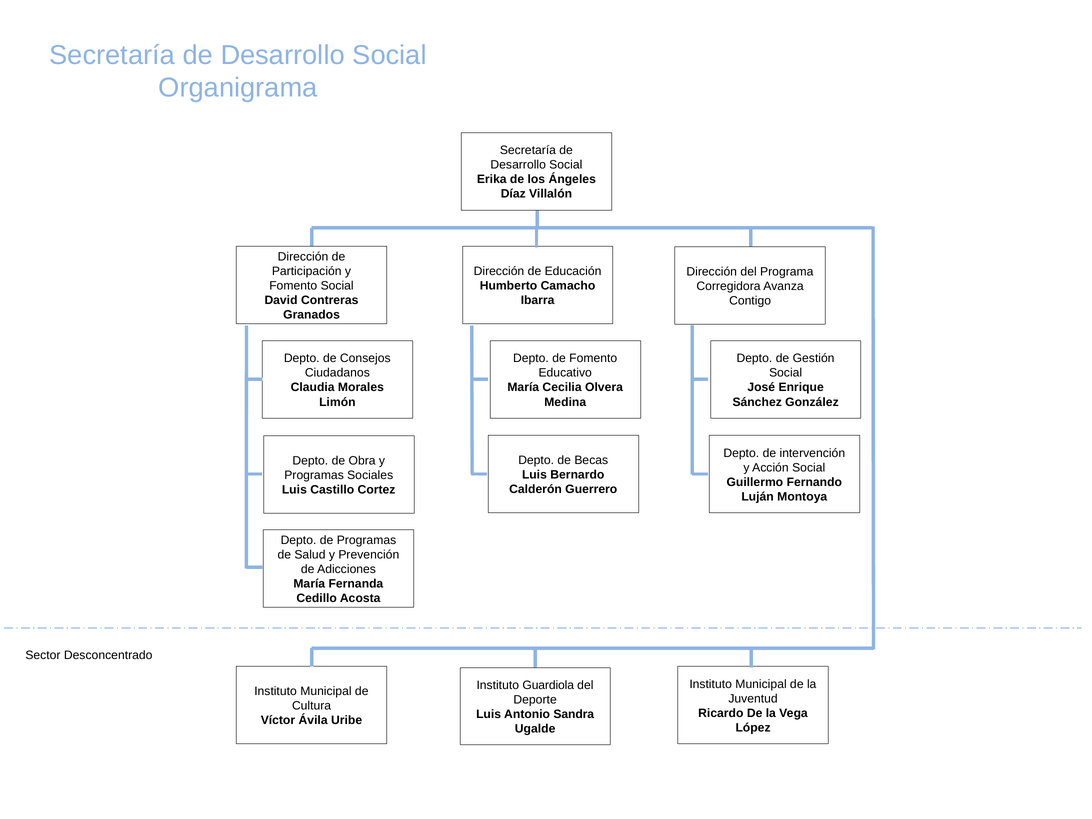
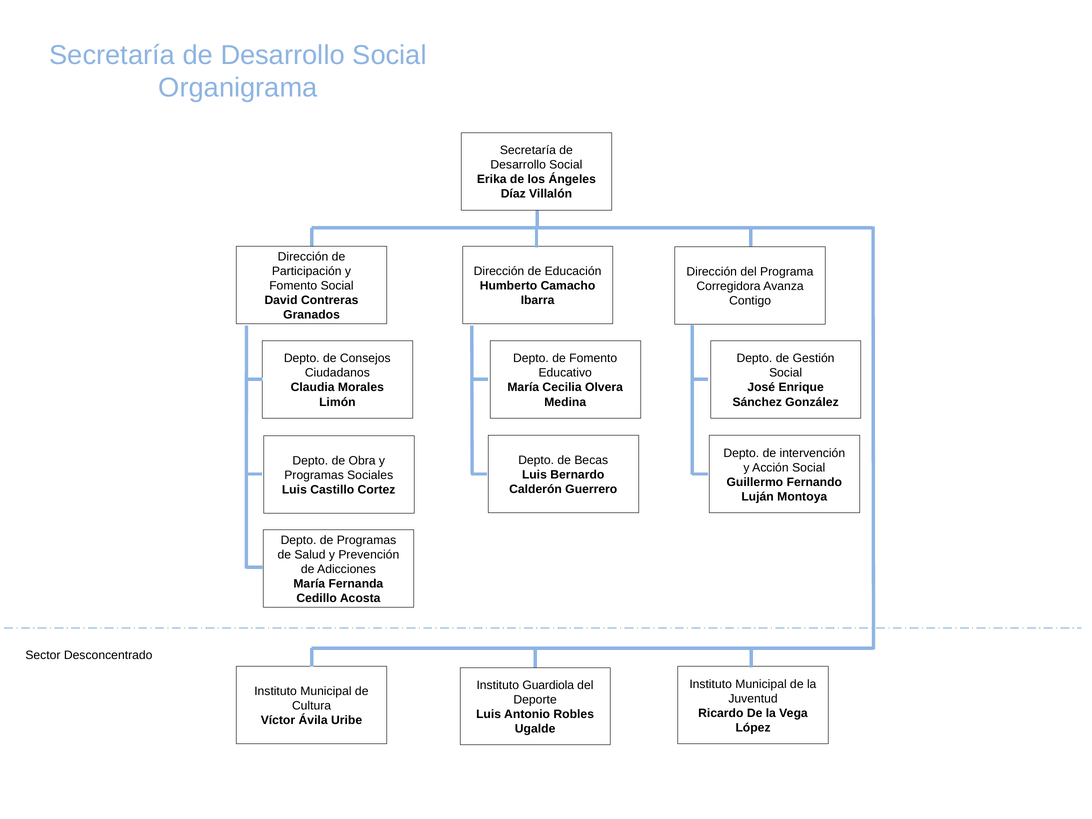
Sandra: Sandra -> Robles
